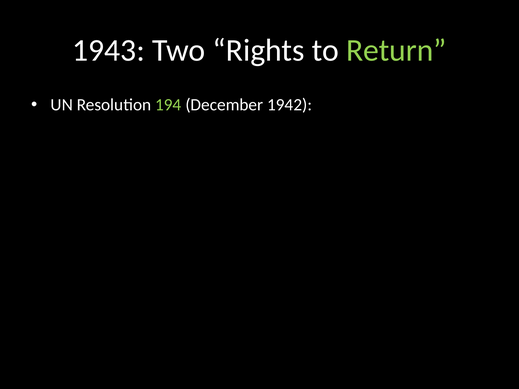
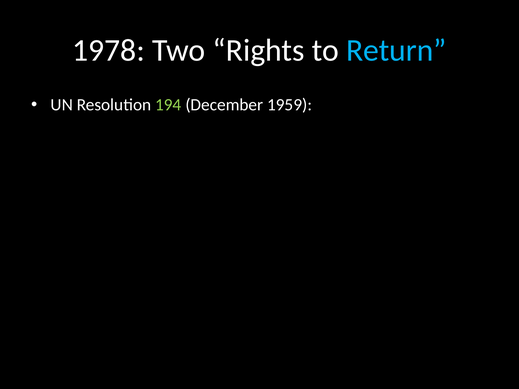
1943: 1943 -> 1978
Return colour: light green -> light blue
1942: 1942 -> 1959
